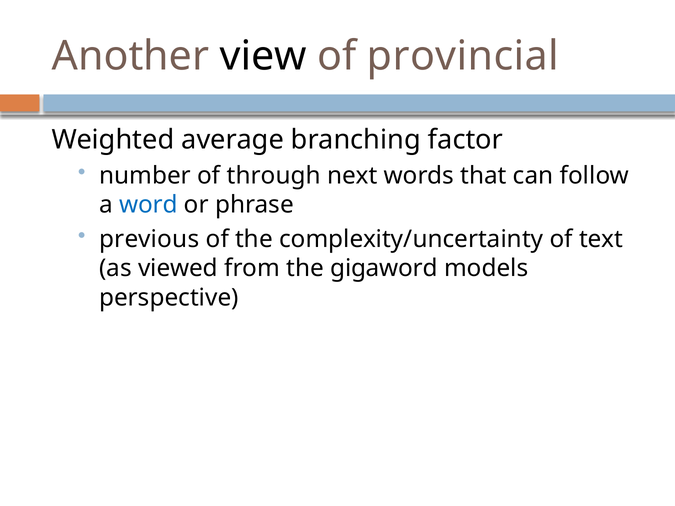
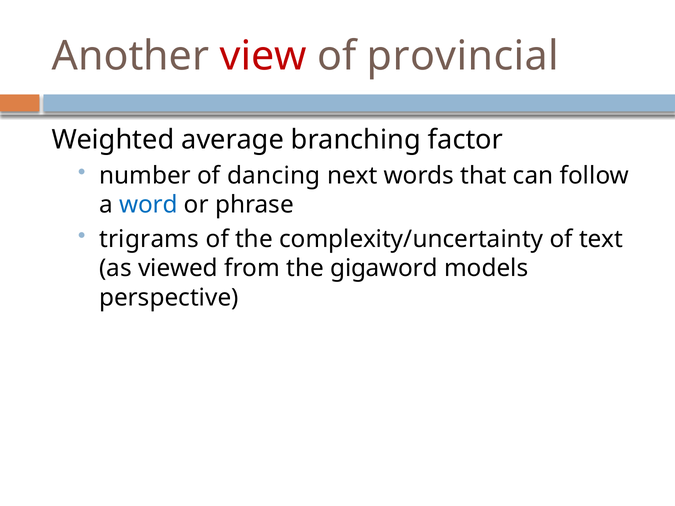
view colour: black -> red
through: through -> dancing
previous: previous -> trigrams
